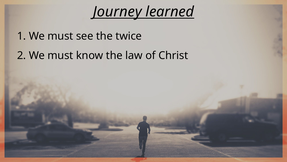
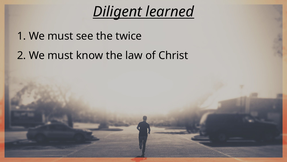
Journey: Journey -> Diligent
